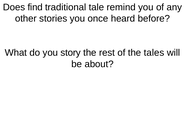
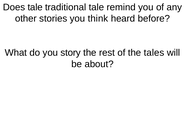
Does find: find -> tale
once: once -> think
